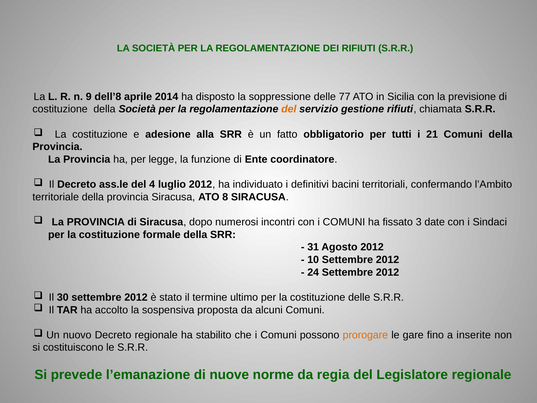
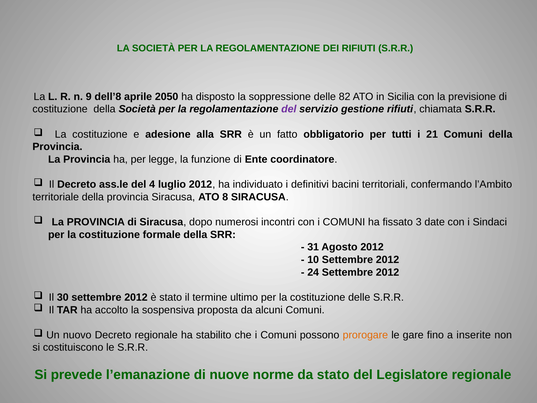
2014: 2014 -> 2050
77: 77 -> 82
del at (289, 109) colour: orange -> purple
da regia: regia -> stato
